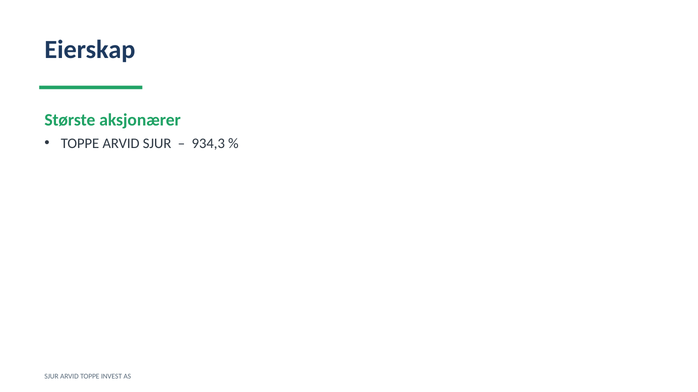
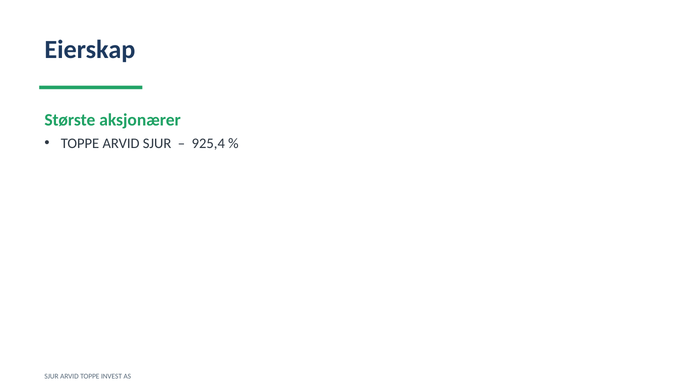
934,3: 934,3 -> 925,4
